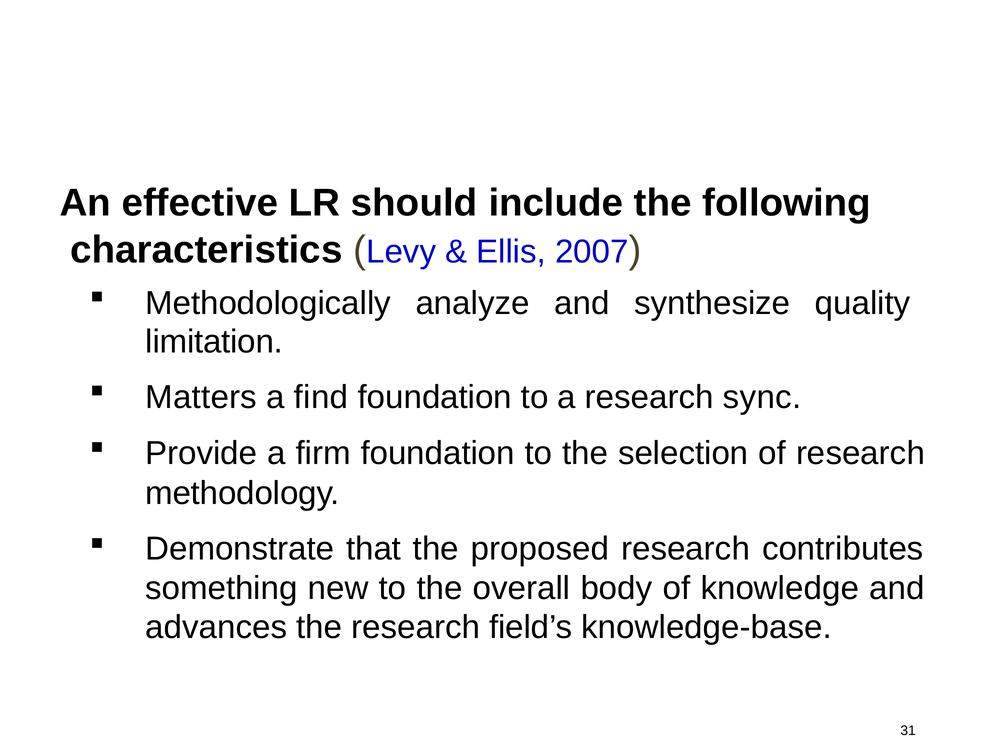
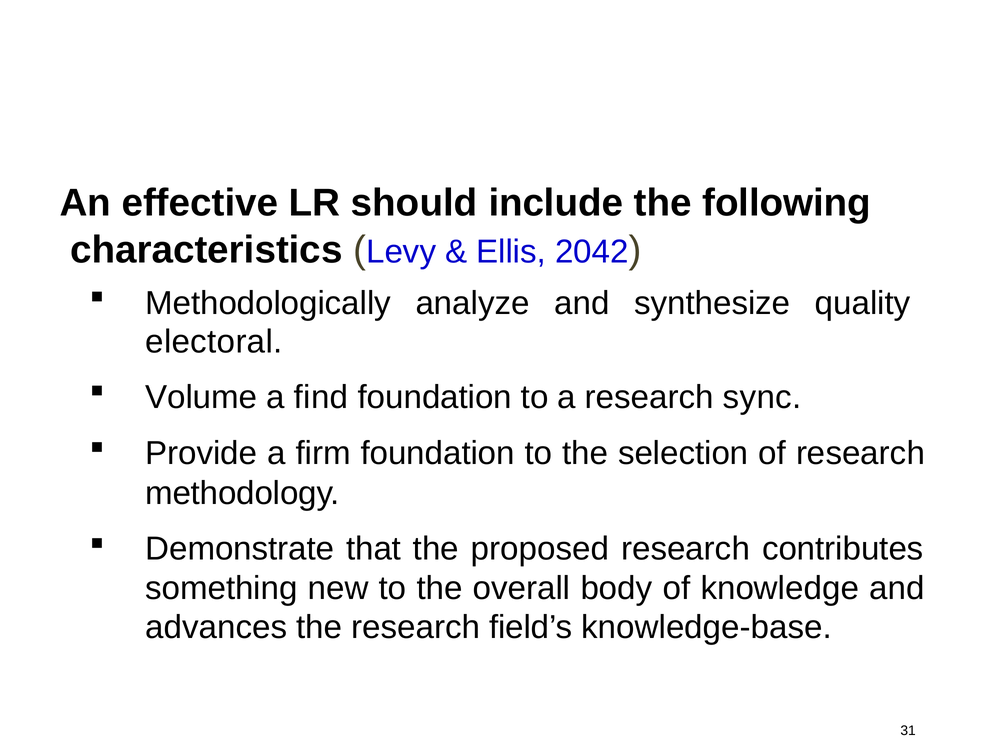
2007: 2007 -> 2042
limitation: limitation -> electoral
Matters: Matters -> Volume
